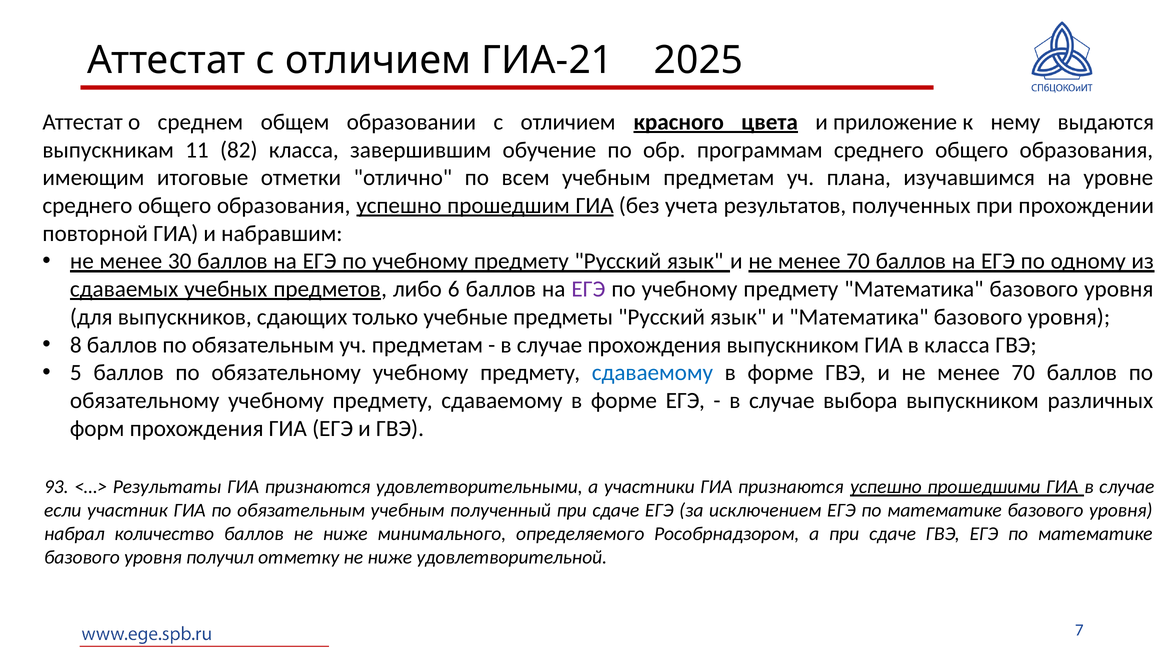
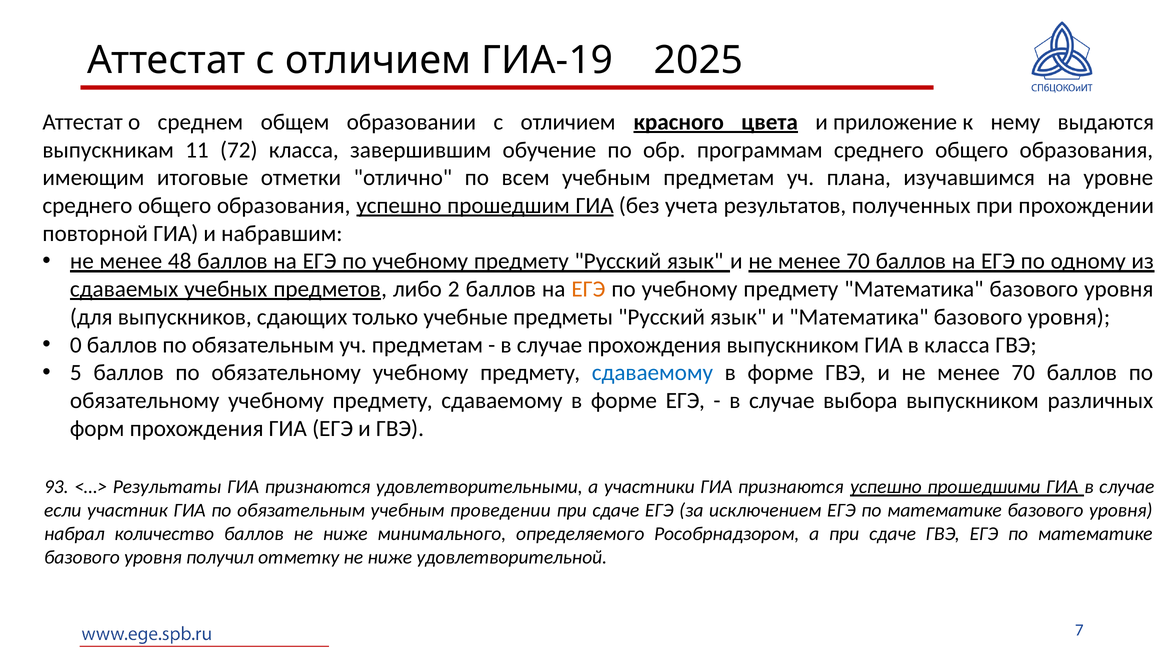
ГИА-21: ГИА-21 -> ГИА-19
82: 82 -> 72
30: 30 -> 48
6: 6 -> 2
ЕГЭ at (588, 289) colour: purple -> orange
8: 8 -> 0
полученный: полученный -> проведении
